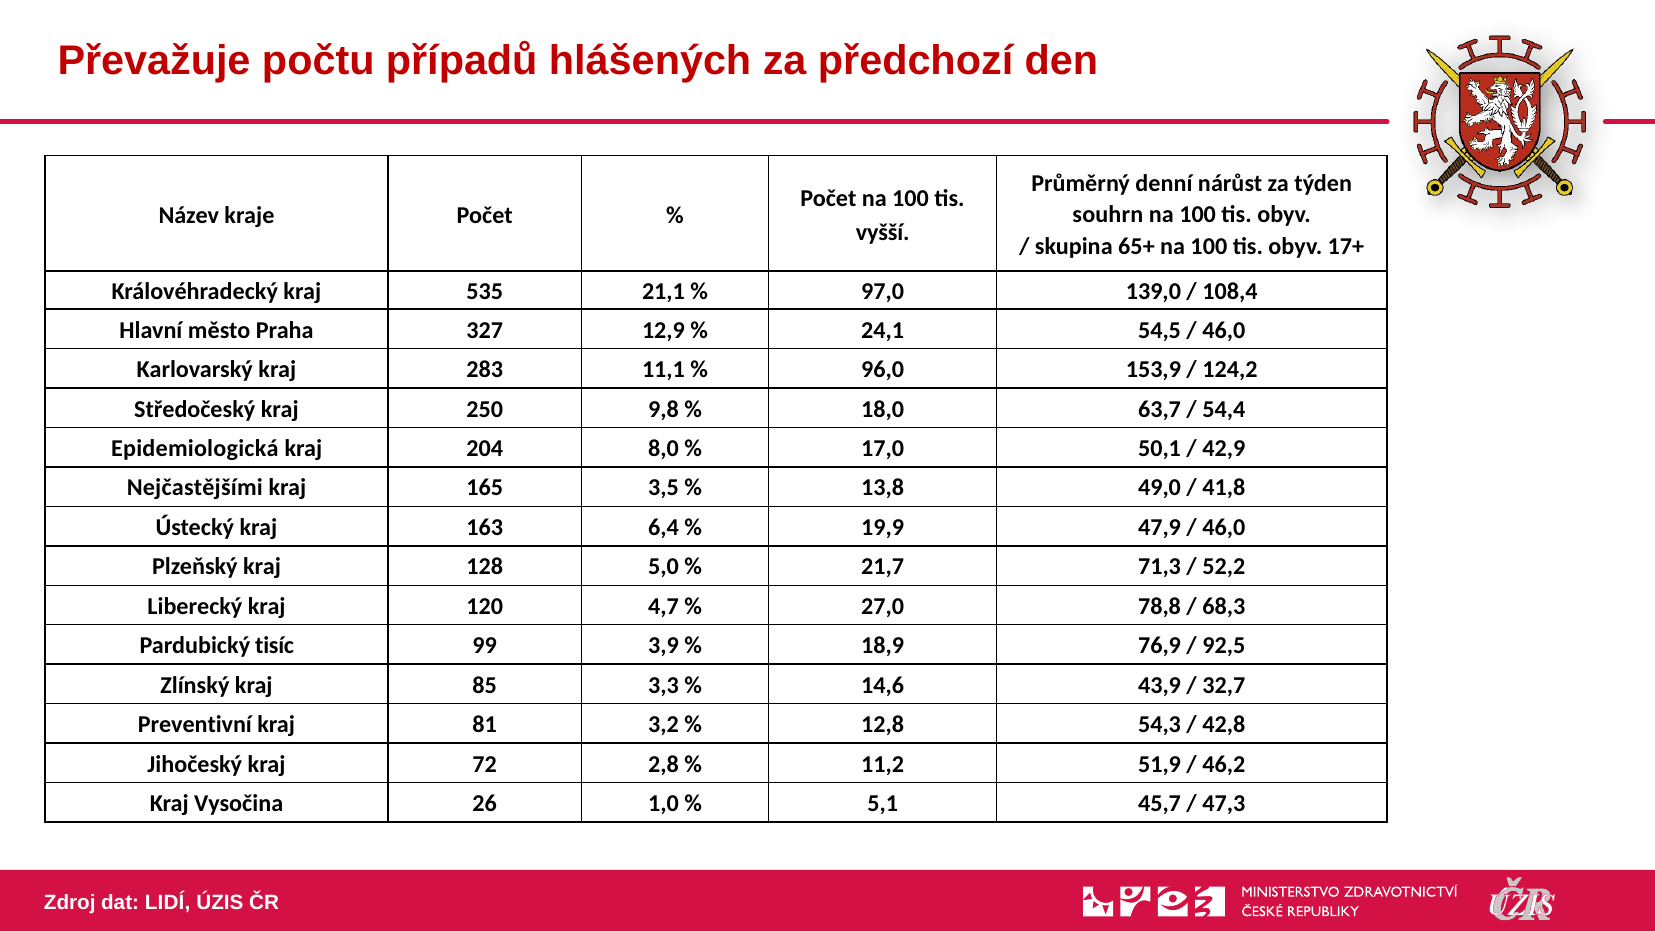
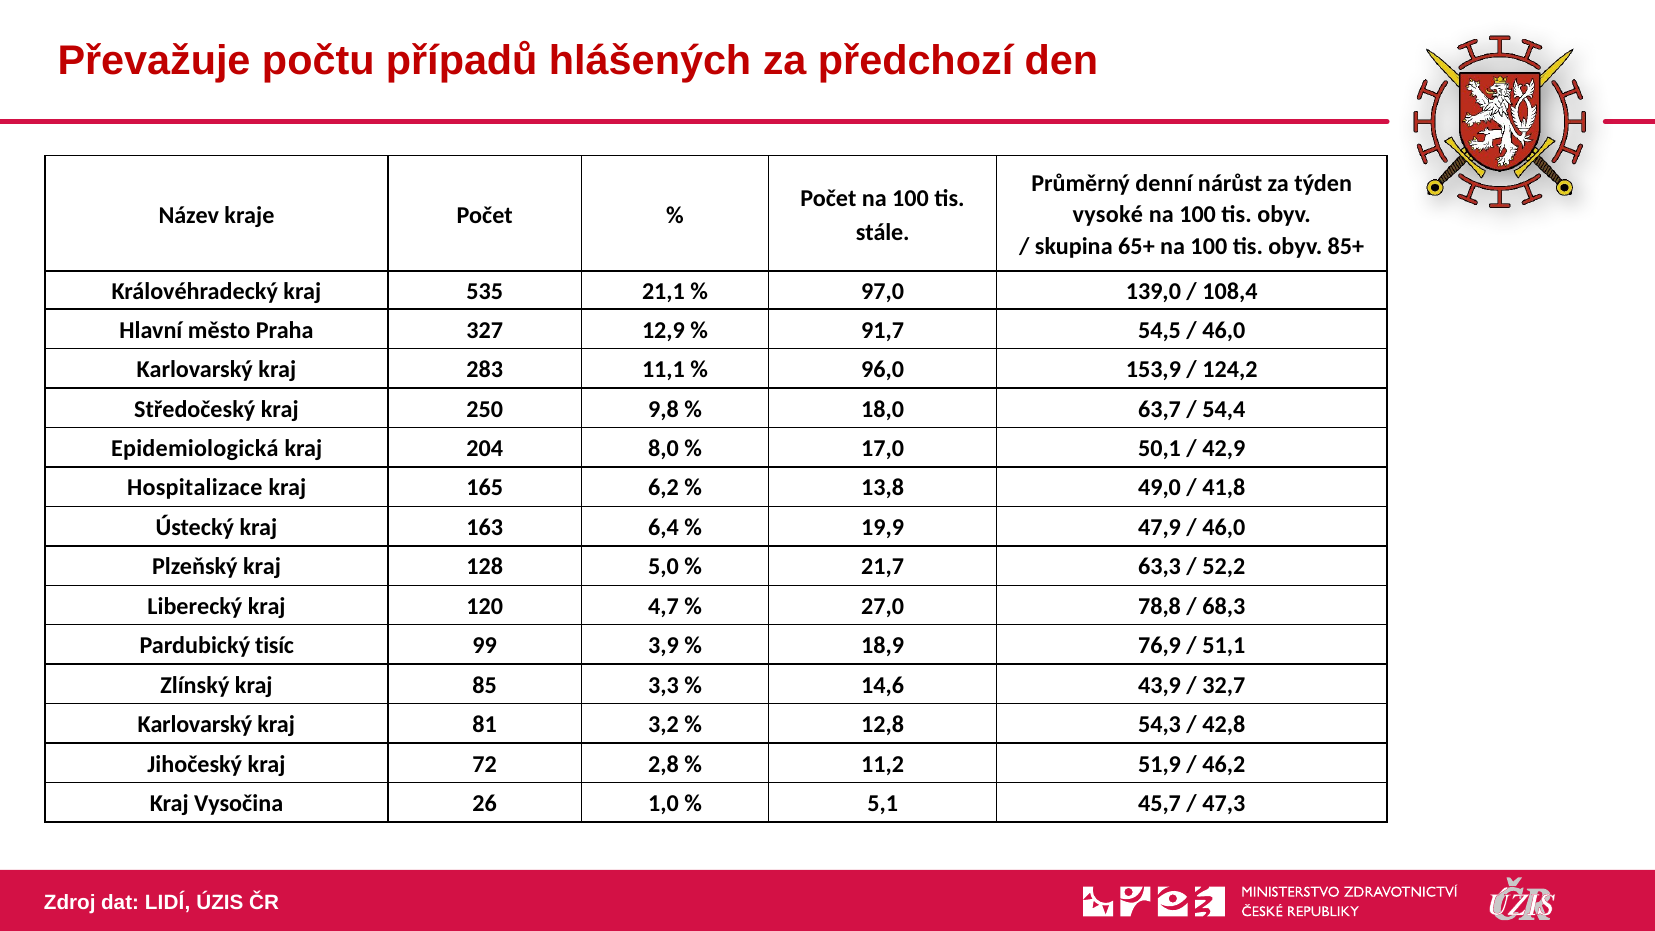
souhrn: souhrn -> vysoké
vyšší: vyšší -> stále
17+: 17+ -> 85+
24,1: 24,1 -> 91,7
Nejčastějšími: Nejčastějšími -> Hospitalizace
3,5: 3,5 -> 6,2
71,3: 71,3 -> 63,3
92,5: 92,5 -> 51,1
Preventivní at (195, 725): Preventivní -> Karlovarský
